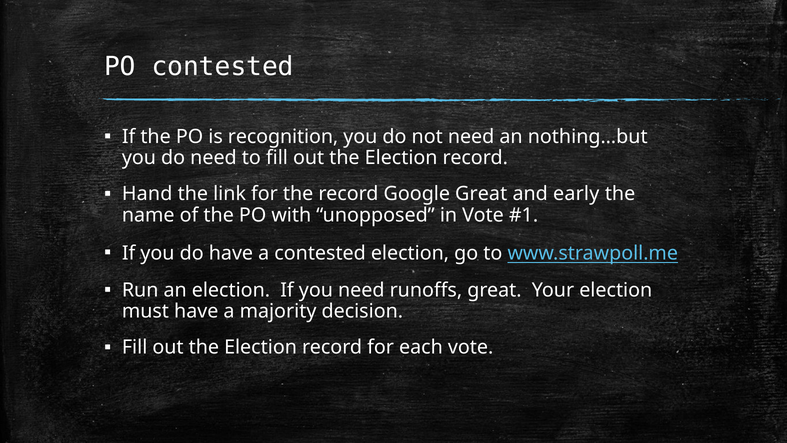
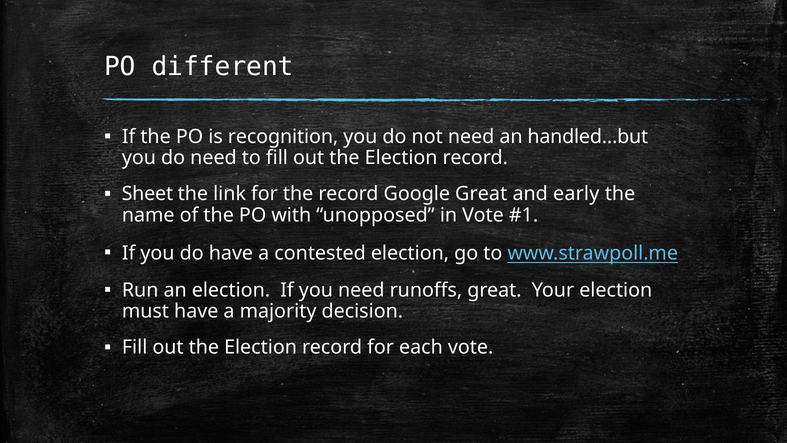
PO contested: contested -> different
nothing…but: nothing…but -> handled…but
Hand: Hand -> Sheet
